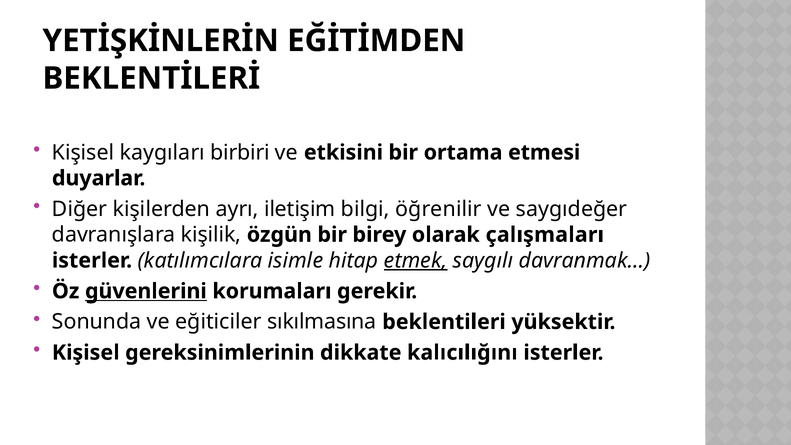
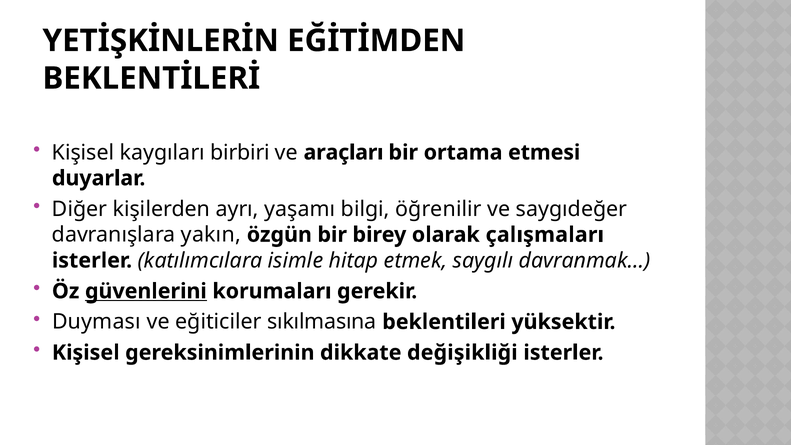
etkisini: etkisini -> araçları
iletişim: iletişim -> yaşamı
kişilik: kişilik -> yakın
etmek underline: present -> none
Sonunda: Sonunda -> Duyması
kalıcılığını: kalıcılığını -> değişikliği
